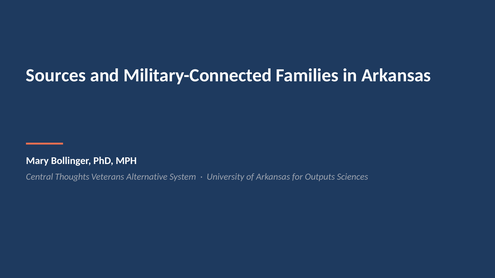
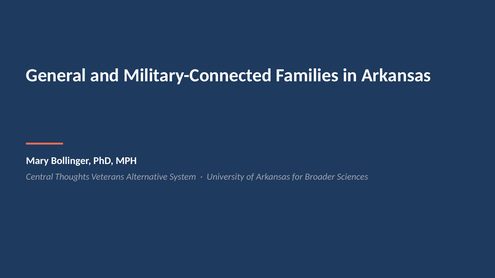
Sources: Sources -> General
Outputs: Outputs -> Broader
